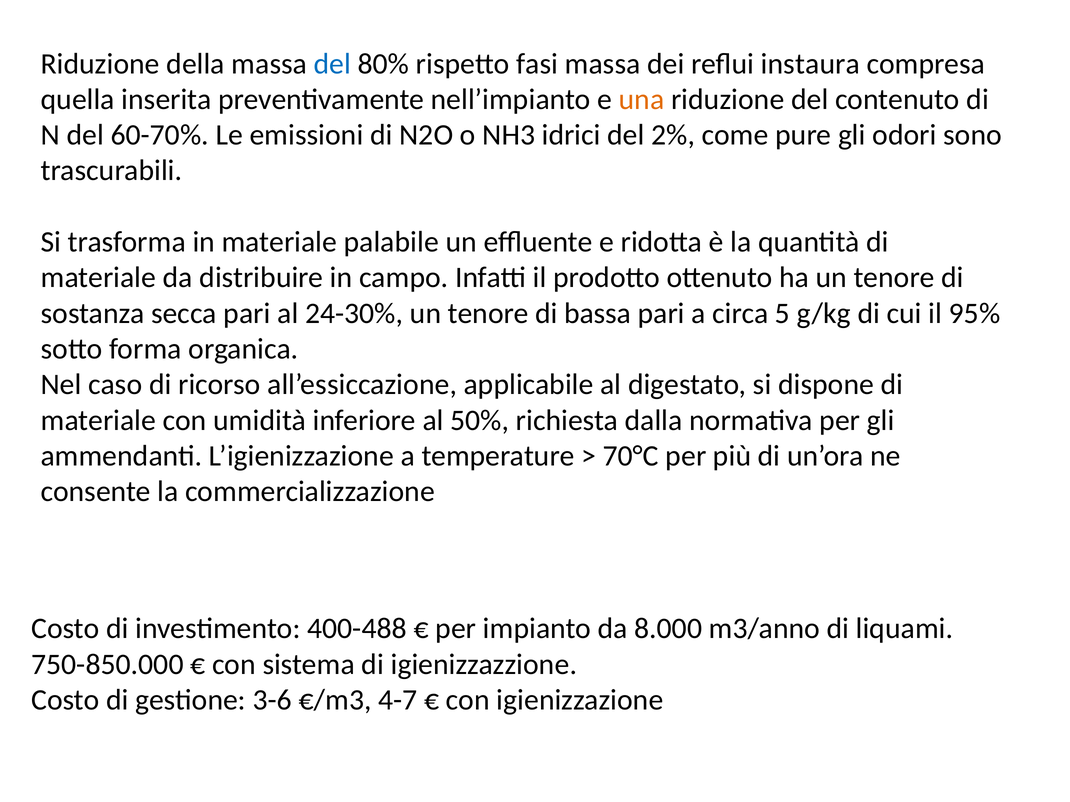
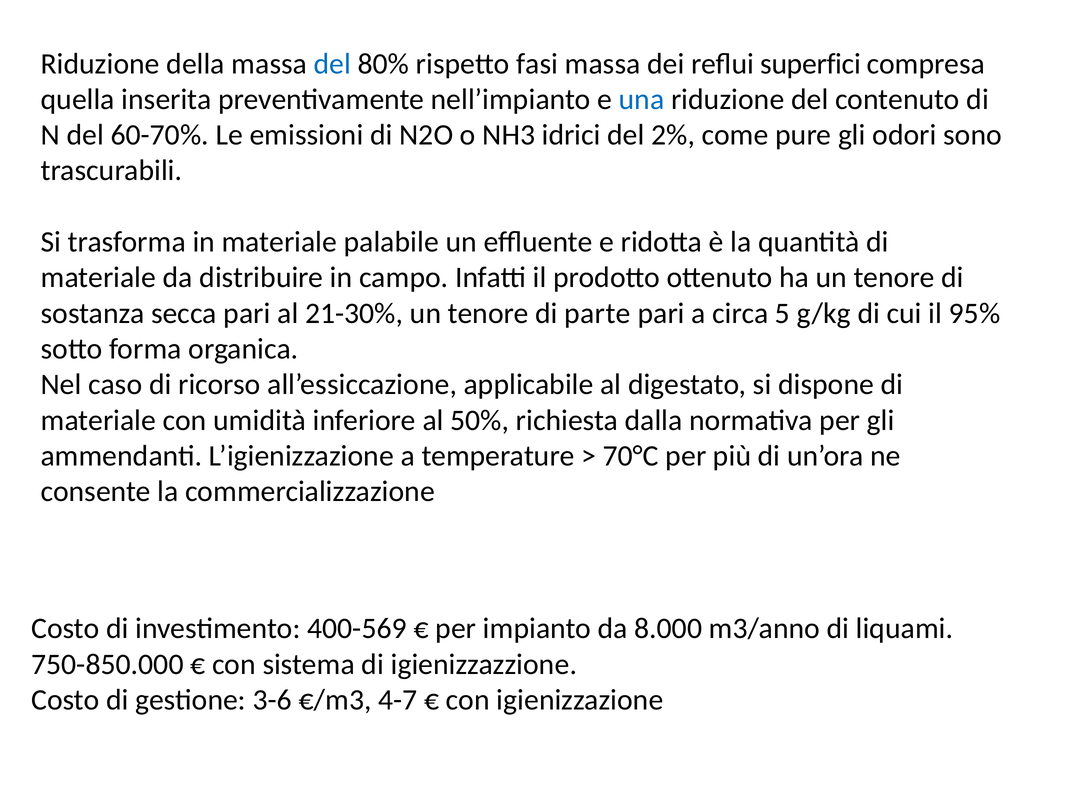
instaura: instaura -> superfici
una colour: orange -> blue
24-30%: 24-30% -> 21-30%
bassa: bassa -> parte
400-488: 400-488 -> 400-569
